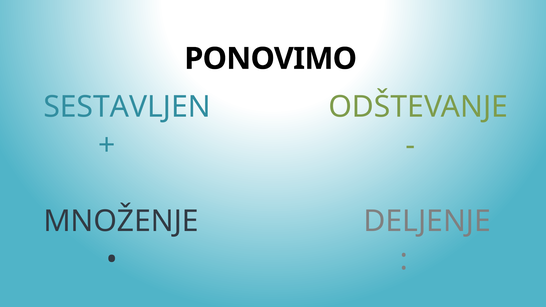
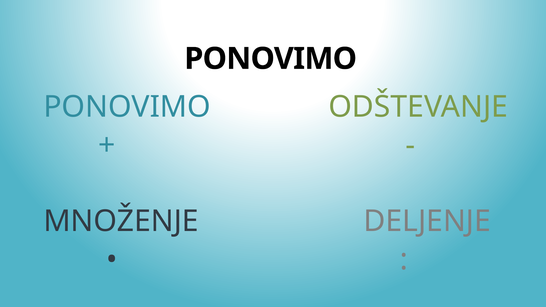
SESTAVLJEN at (127, 107): SESTAVLJEN -> PONOVIMO
